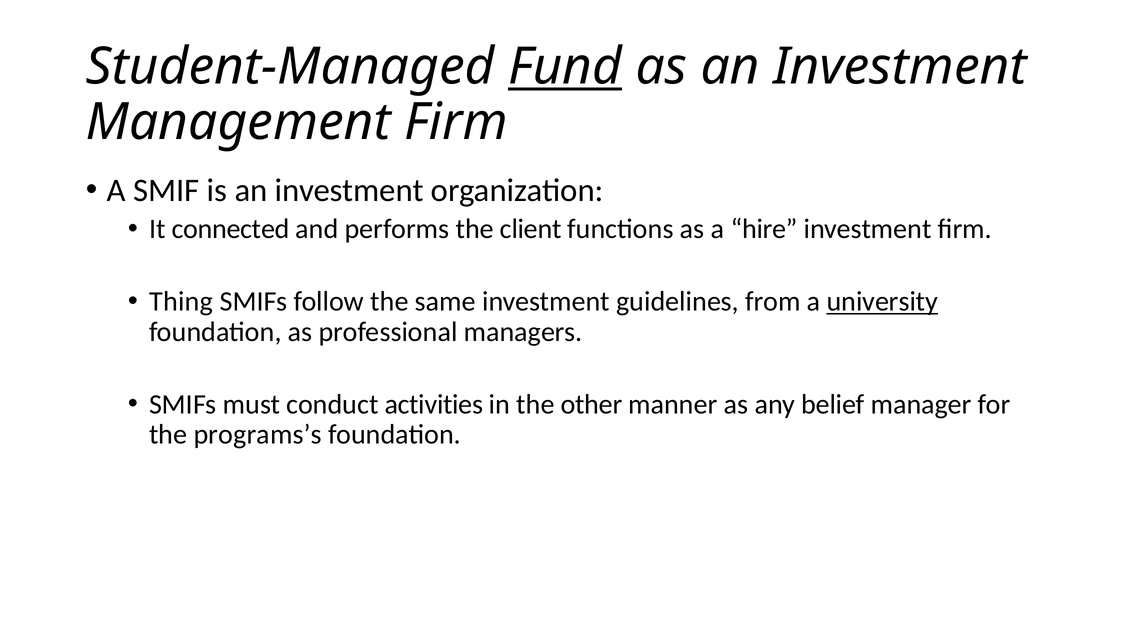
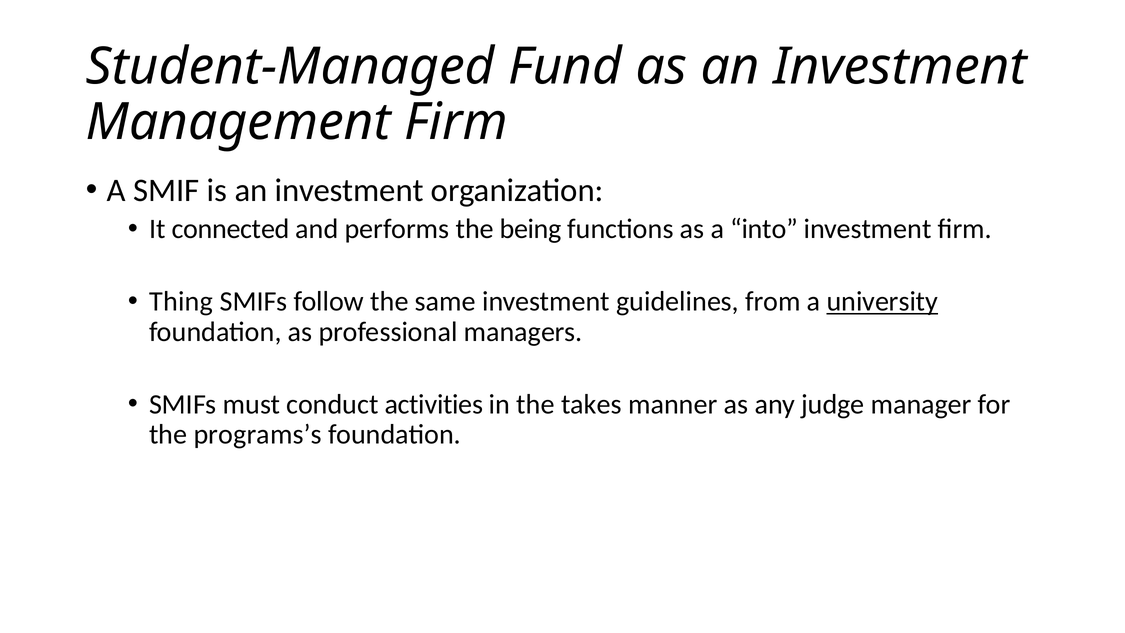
Fund underline: present -> none
client: client -> being
hire: hire -> into
other: other -> takes
belief: belief -> judge
